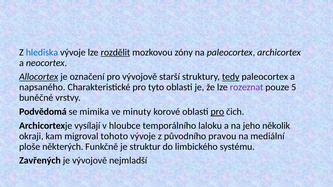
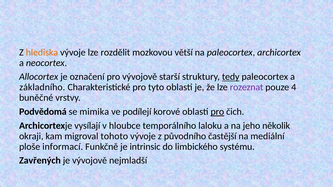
hlediska colour: blue -> orange
rozdělit underline: present -> none
zóny: zóny -> větší
Allocortex underline: present -> none
napsaného: napsaného -> základního
5: 5 -> 4
minuty: minuty -> podílejí
pravou: pravou -> častější
některých: některých -> informací
struktur: struktur -> intrinsic
